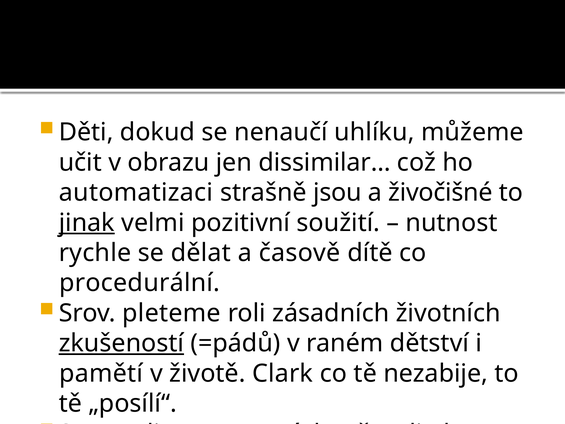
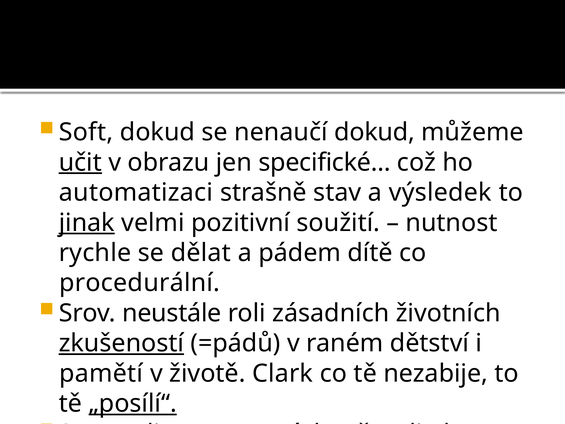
Děti: Děti -> Soft
nenaučí uhlíku: uhlíku -> dokud
učit underline: none -> present
dissimilar…: dissimilar… -> specifické…
jsou: jsou -> stav
živočišné: živočišné -> výsledek
časově: časově -> pádem
pleteme: pleteme -> neustále
„posílí“ underline: none -> present
